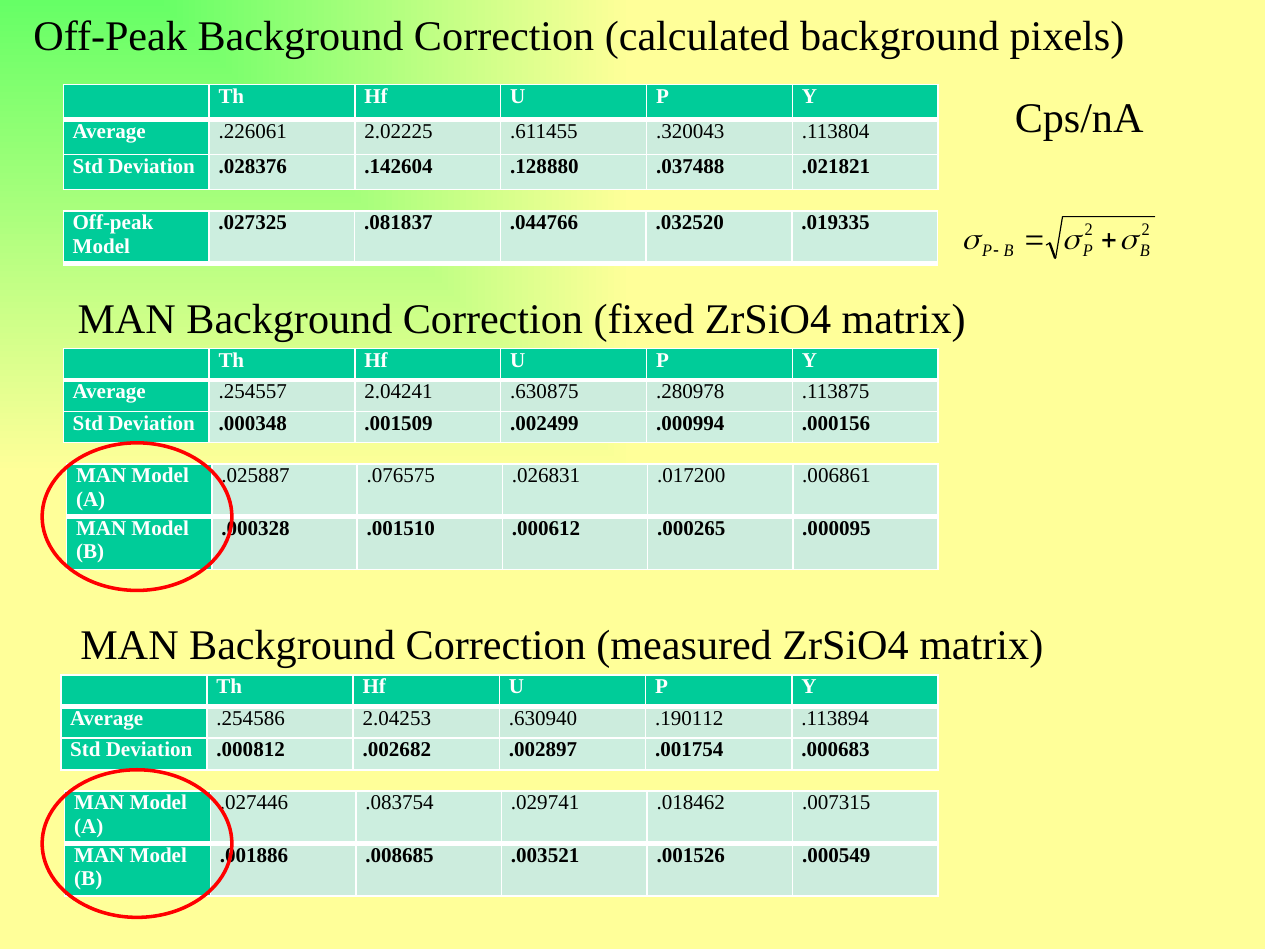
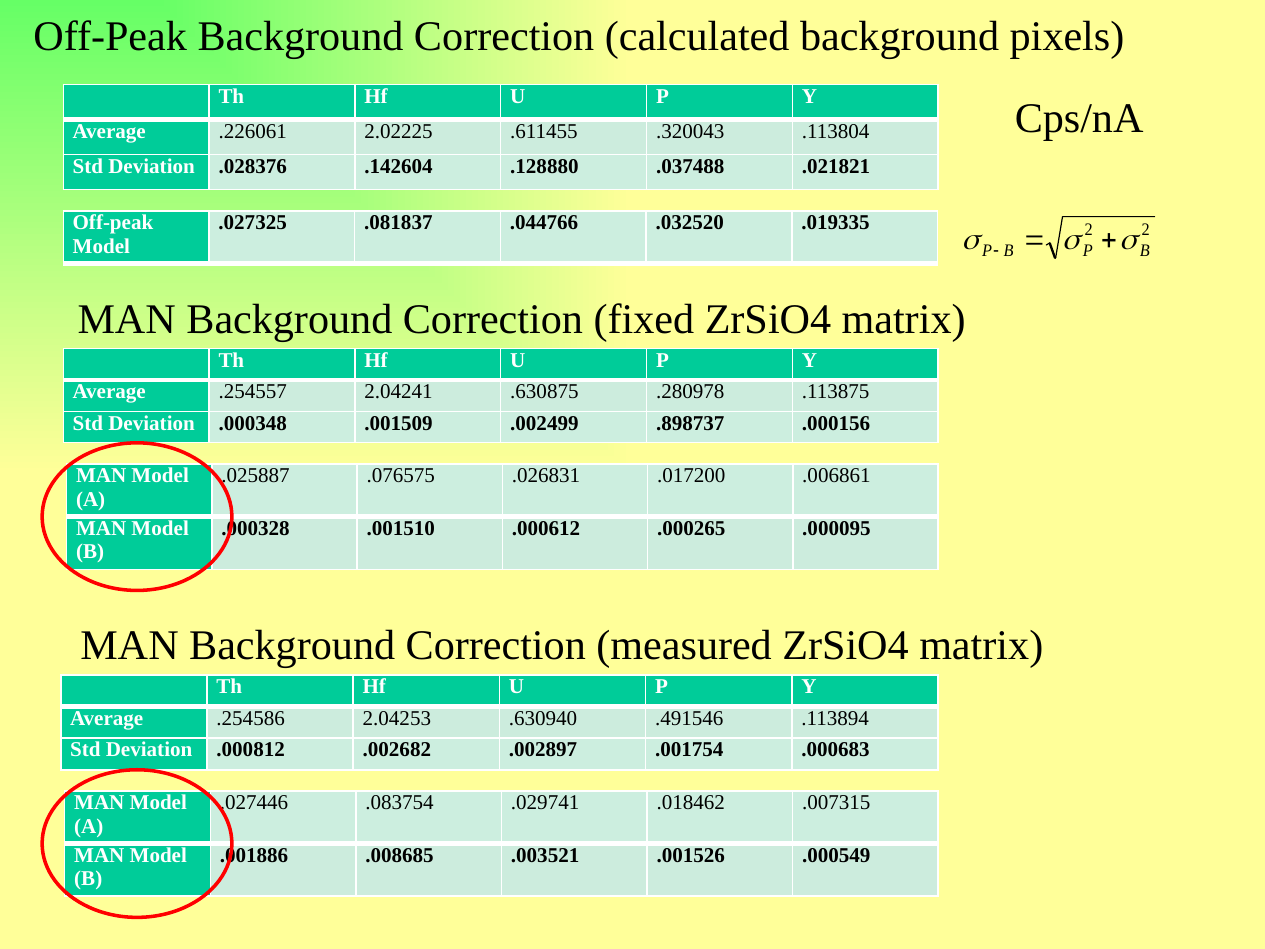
.000994: .000994 -> .898737
.190112: .190112 -> .491546
